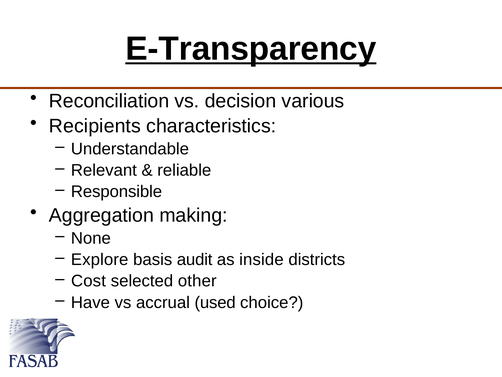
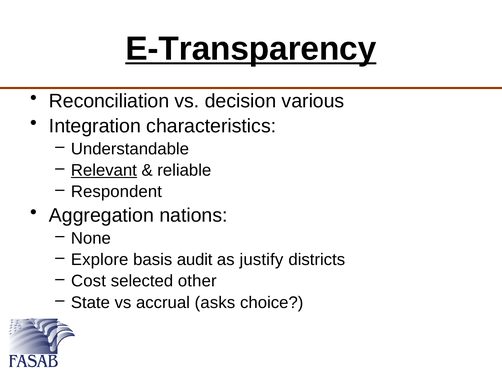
Recipients: Recipients -> Integration
Relevant underline: none -> present
Responsible: Responsible -> Respondent
making: making -> nations
inside: inside -> justify
Have: Have -> State
used: used -> asks
